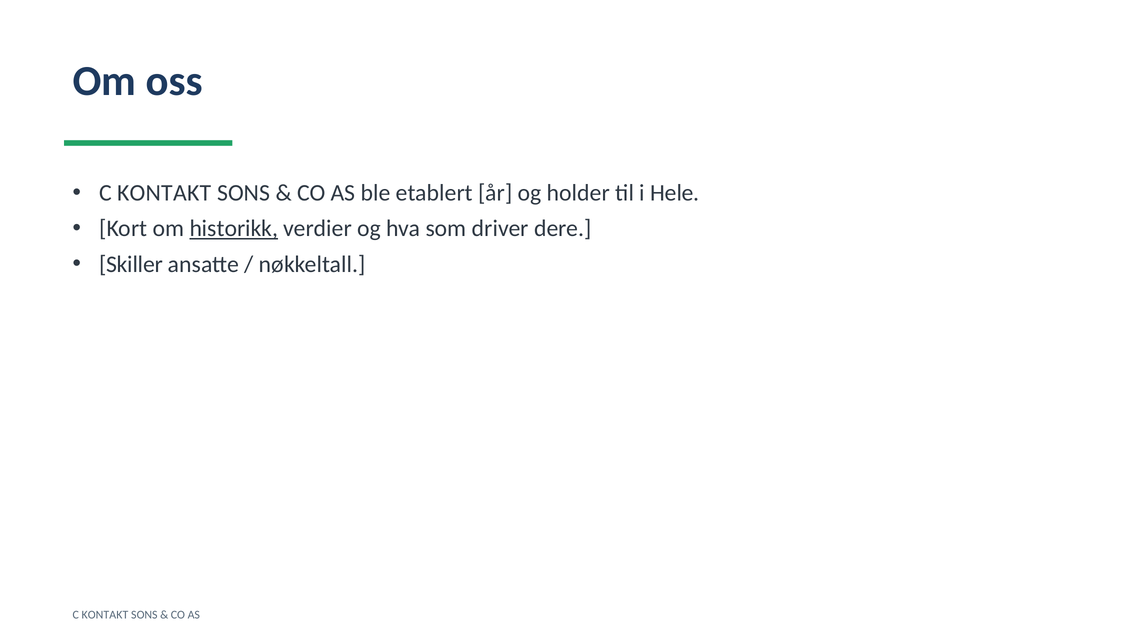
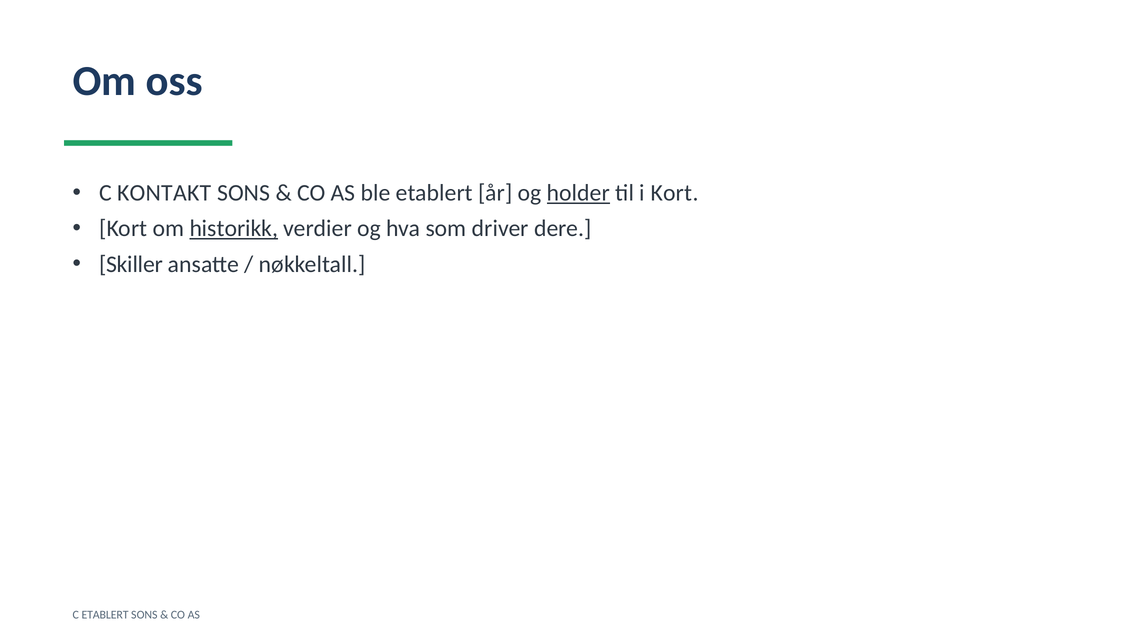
holder underline: none -> present
i Hele: Hele -> Kort
KONTAKT at (105, 615): KONTAKT -> ETABLERT
